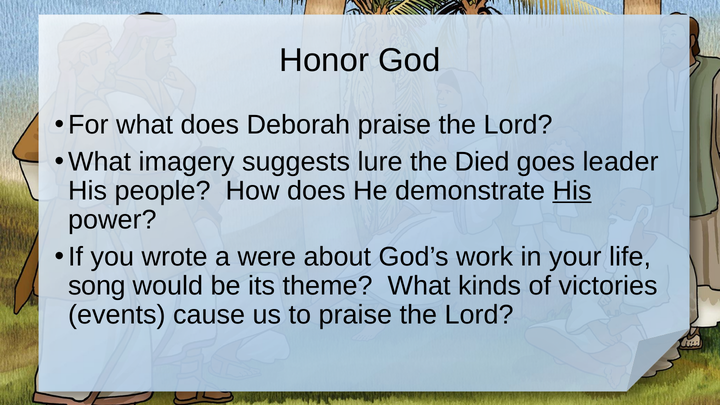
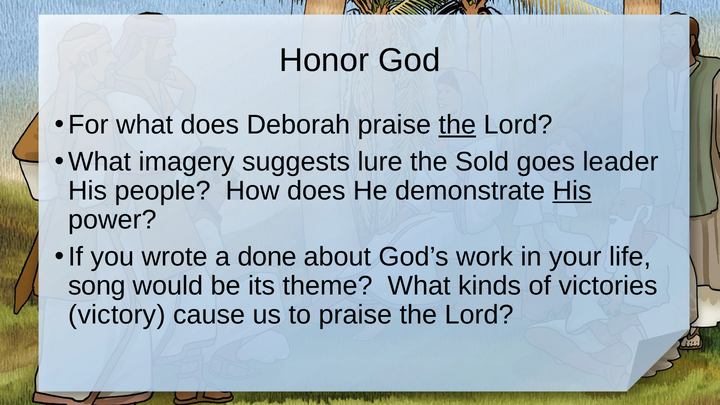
the at (457, 125) underline: none -> present
Died: Died -> Sold
were: were -> done
events: events -> victory
